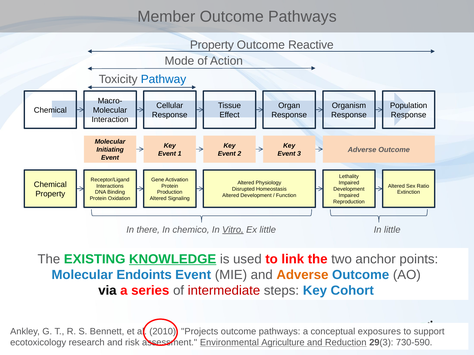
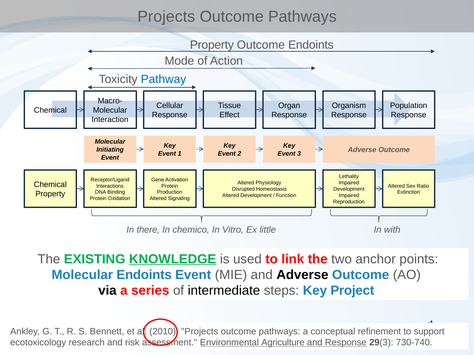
Member at (166, 17): Member -> Projects
Outcome Reactive: Reactive -> Endoints
Vitro underline: present -> none
In little: little -> with
Adverse at (302, 275) colour: orange -> black
intermediate colour: red -> black
Cohort: Cohort -> Project
exposures: exposures -> refinement
and Reduction: Reduction -> Response
730-590: 730-590 -> 730-740
